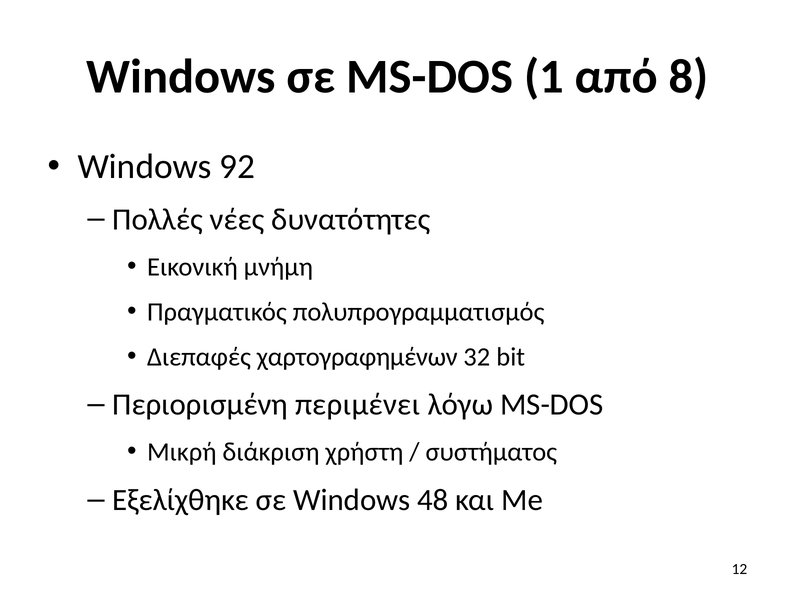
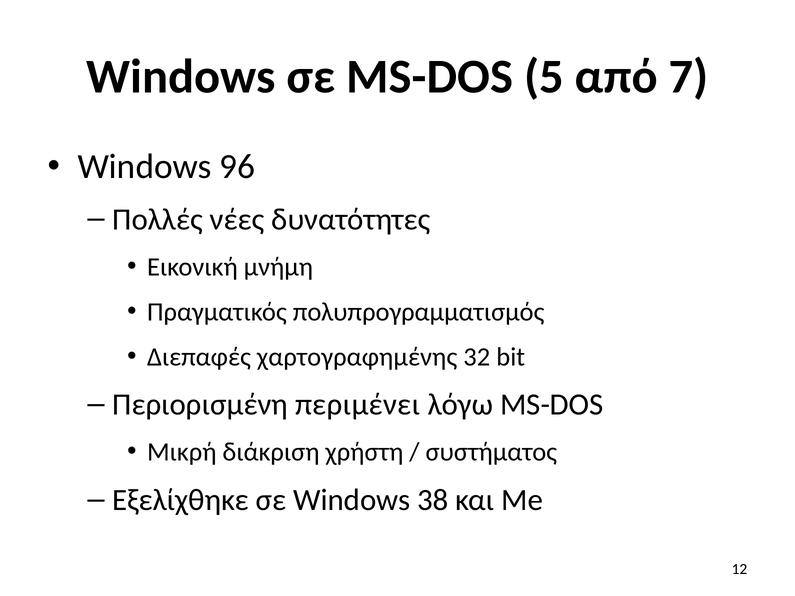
1: 1 -> 5
8: 8 -> 7
92: 92 -> 96
χαρτογραφημένων: χαρτογραφημένων -> χαρτογραφημένης
48: 48 -> 38
